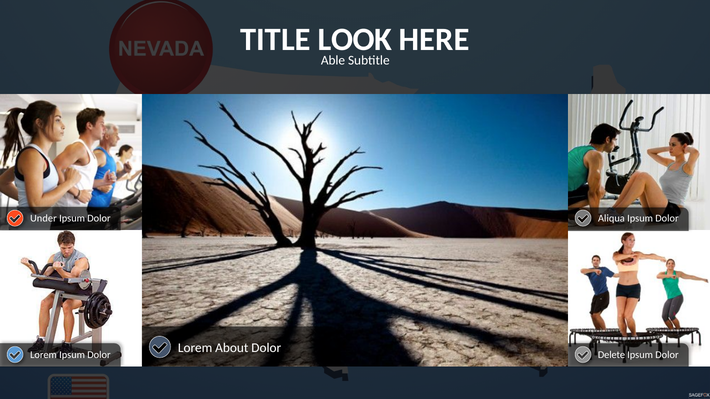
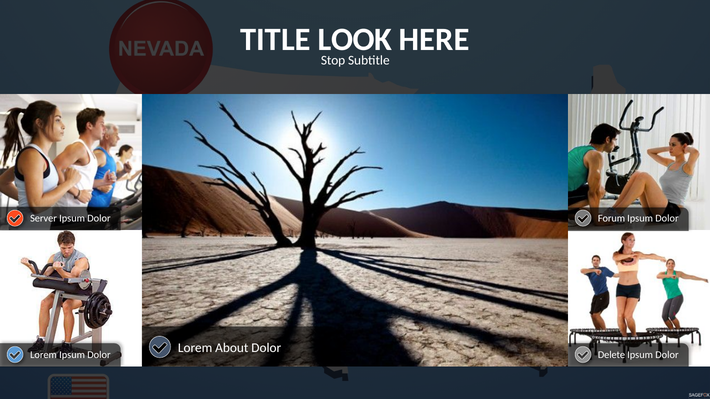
Able: Able -> Stop
Under: Under -> Server
Aliqua: Aliqua -> Forum
